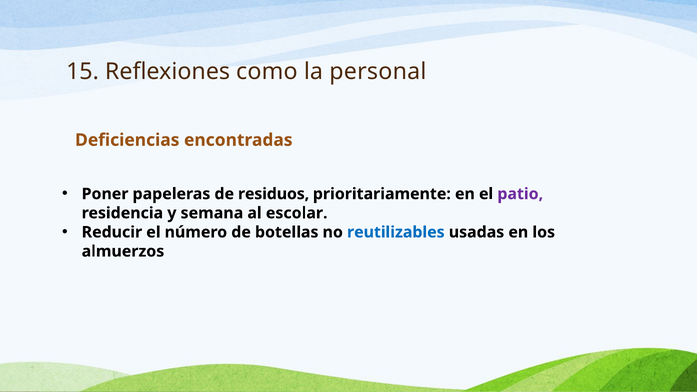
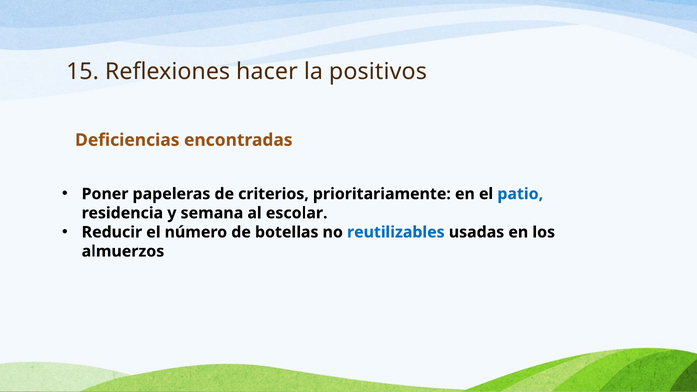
como: como -> hacer
personal: personal -> positivos
residuos: residuos -> criterios
patio colour: purple -> blue
